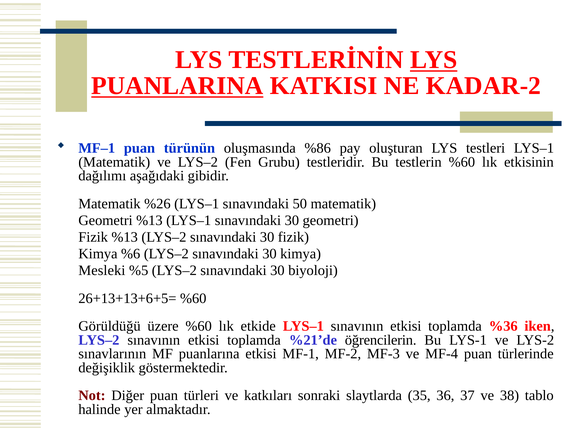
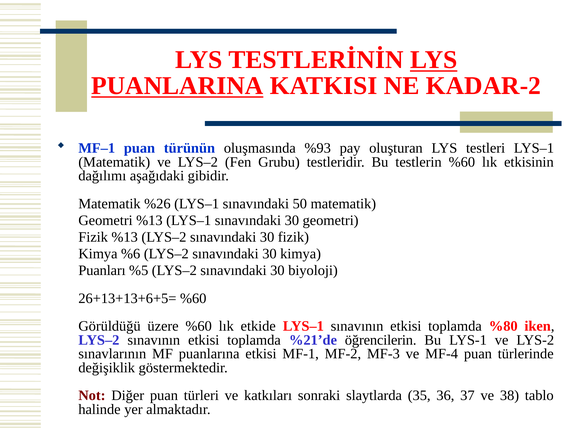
%86: %86 -> %93
Mesleki: Mesleki -> Puanları
%36: %36 -> %80
